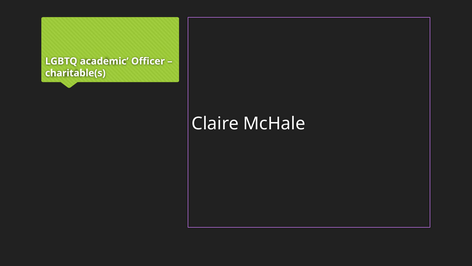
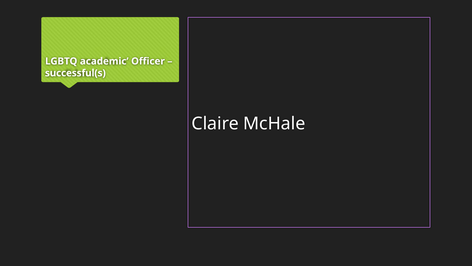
charitable(s: charitable(s -> successful(s
